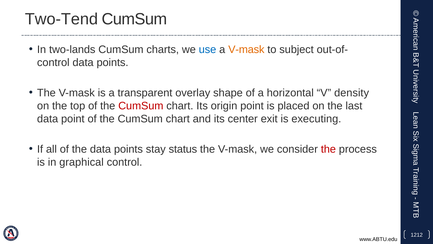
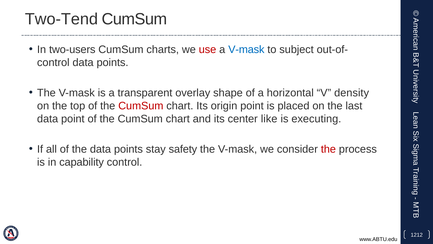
two-lands: two-lands -> two-users
use colour: blue -> red
V-mask at (246, 49) colour: orange -> blue
exit: exit -> like
status: status -> safety
graphical: graphical -> capability
